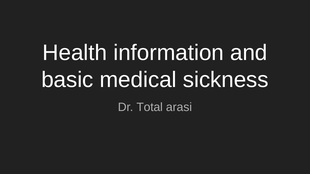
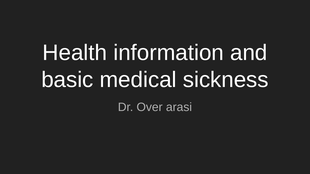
Total: Total -> Over
